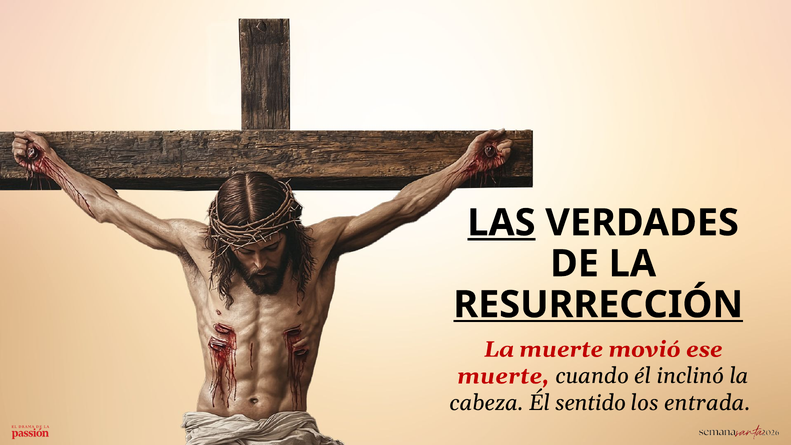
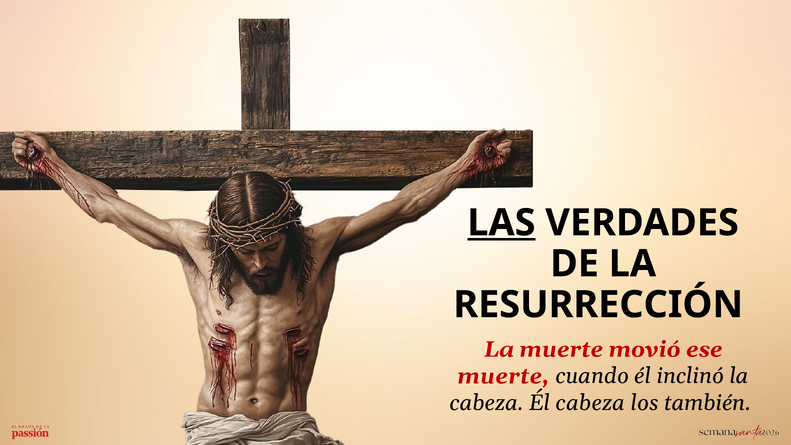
RESURRECCIÓN underline: present -> none
Él sentido: sentido -> cabeza
entrada: entrada -> también
